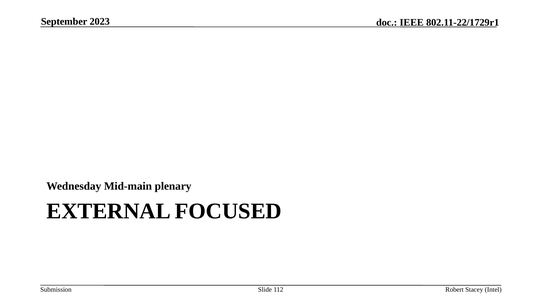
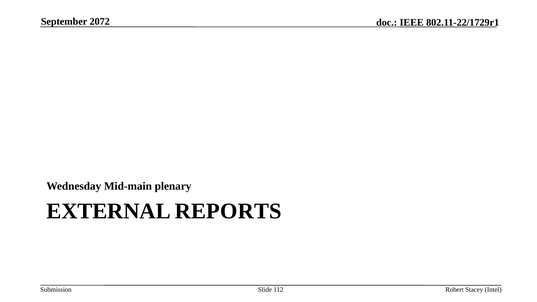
2023: 2023 -> 2072
FOCUSED: FOCUSED -> REPORTS
